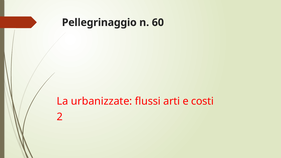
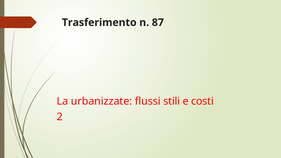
Pellegrinaggio: Pellegrinaggio -> Trasferimento
60: 60 -> 87
arti: arti -> stili
